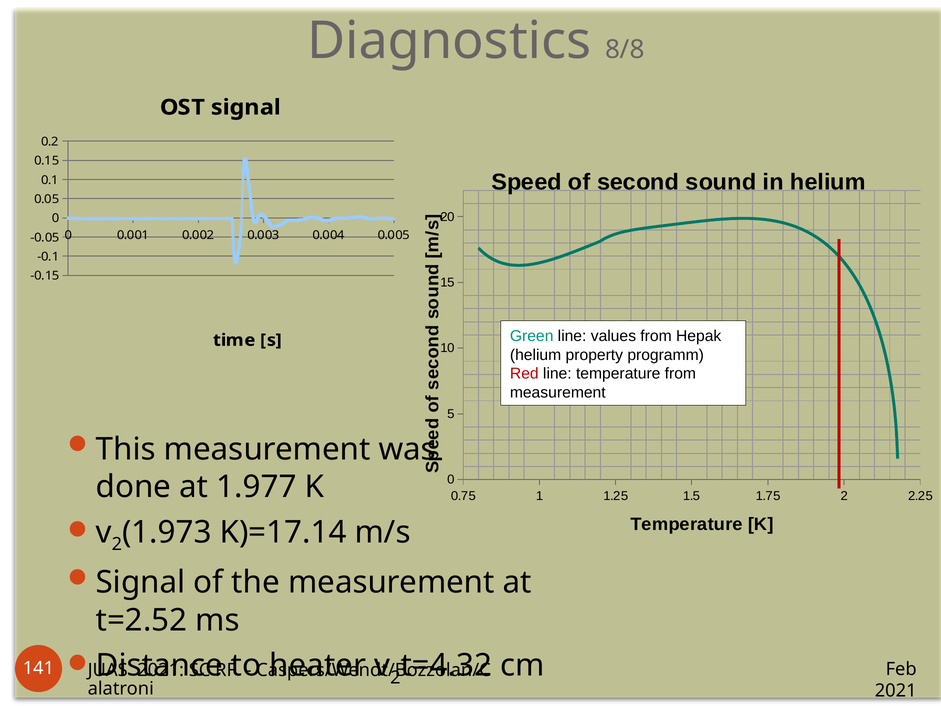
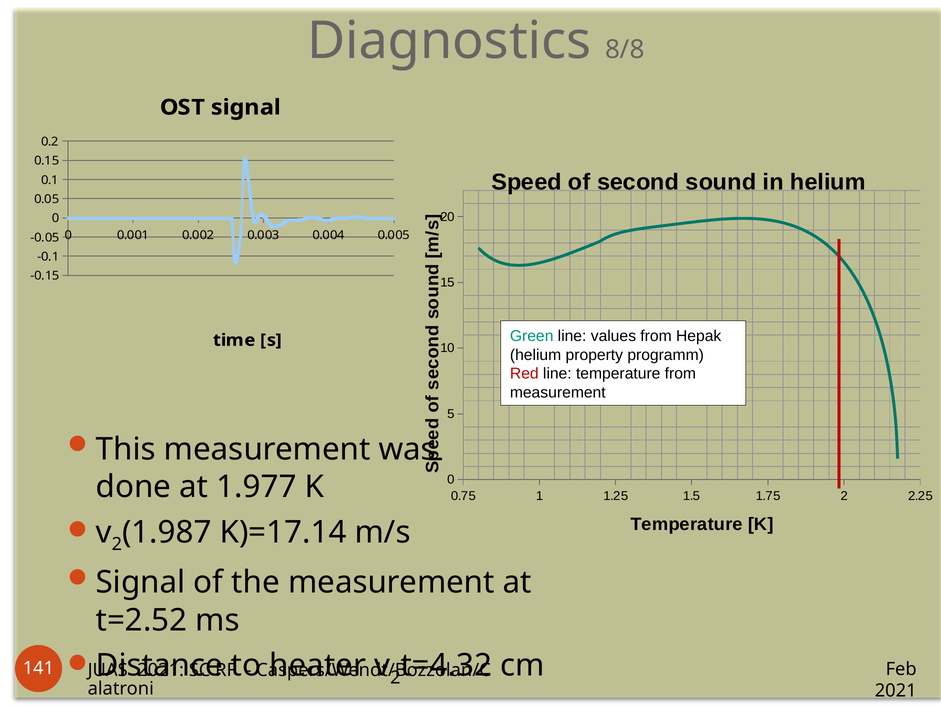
1.973: 1.973 -> 1.987
